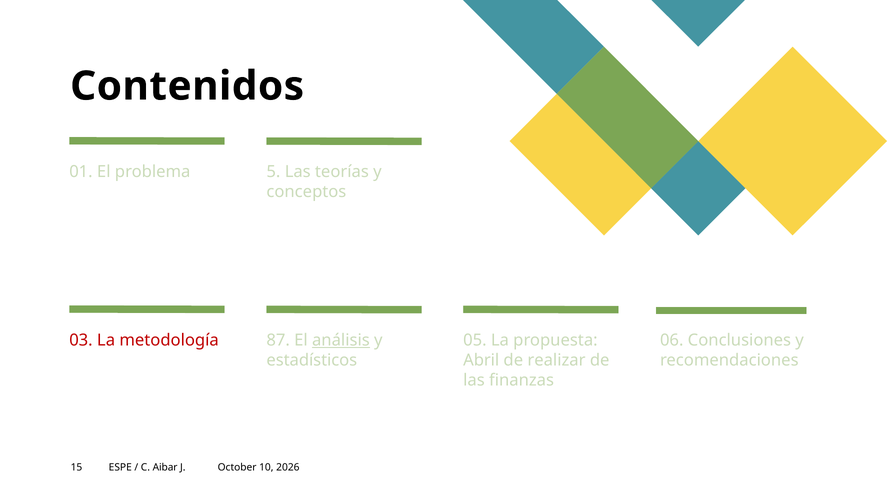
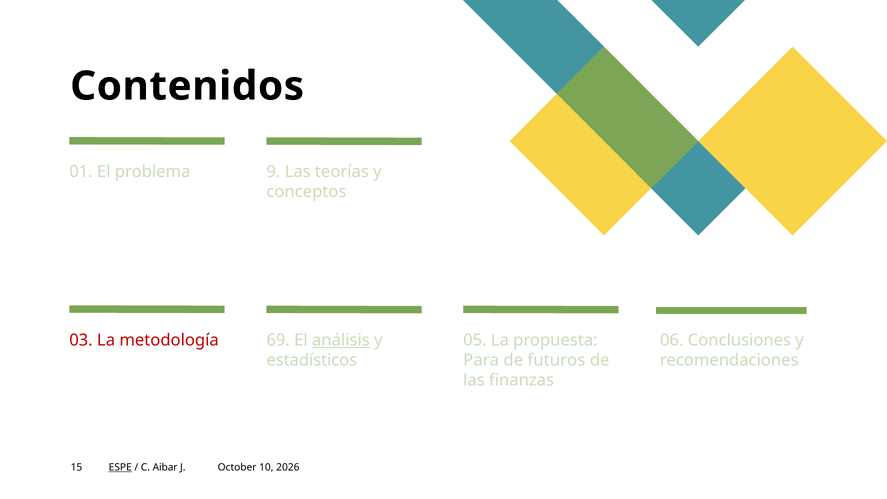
5: 5 -> 9
87: 87 -> 69
Abril: Abril -> Para
realizar: realizar -> futuros
ESPE underline: none -> present
